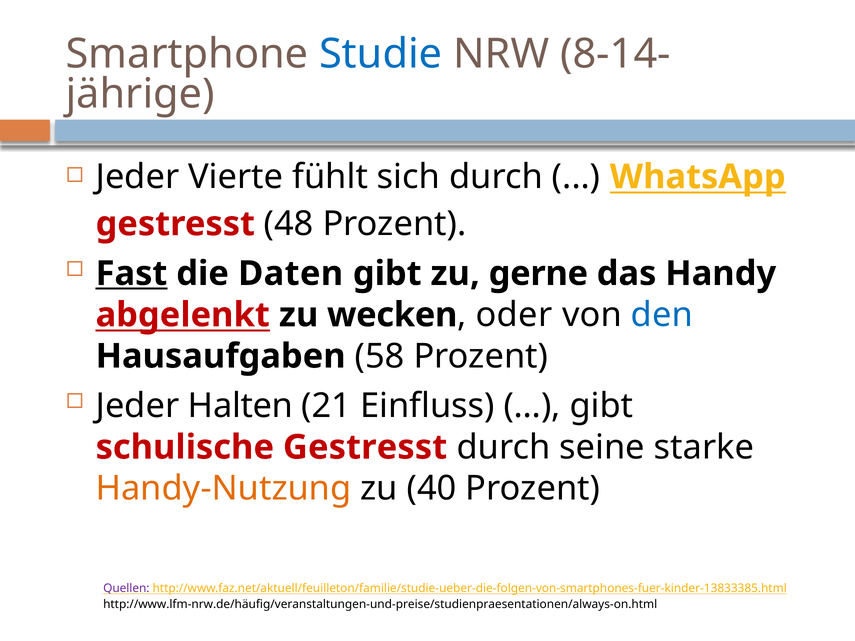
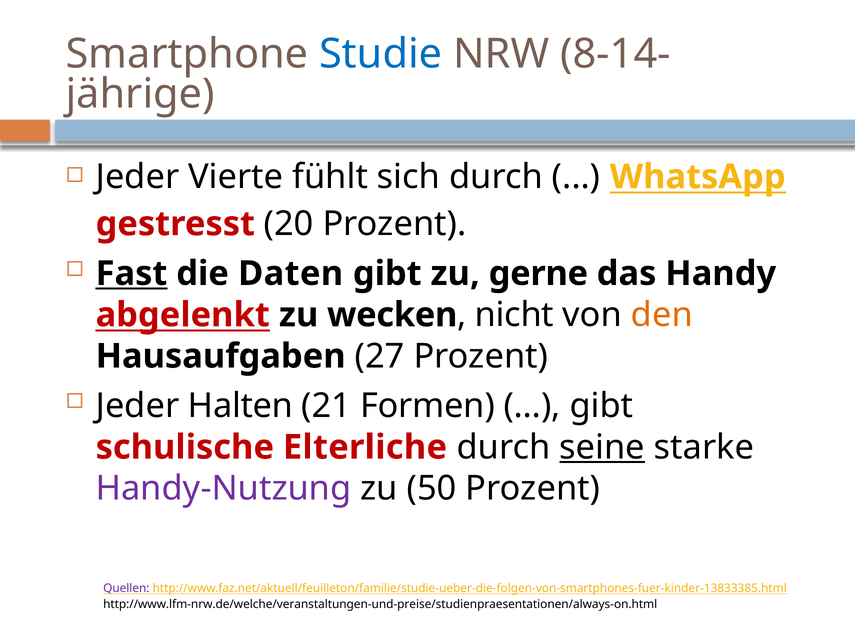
48: 48 -> 20
oder: oder -> nicht
den colour: blue -> orange
58: 58 -> 27
Einfluss: Einfluss -> Formen
schulische Gestresst: Gestresst -> Elterliche
seine underline: none -> present
Handy-Nutzung colour: orange -> purple
40: 40 -> 50
http://www.lfm-nrw.de/häufig/veranstaltungen-und-preise/studienpraesentationen/always-on.html: http://www.lfm-nrw.de/häufig/veranstaltungen-und-preise/studienpraesentationen/always-on.html -> http://www.lfm-nrw.de/welche/veranstaltungen-und-preise/studienpraesentationen/always-on.html
